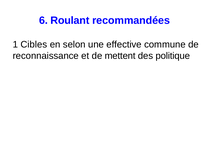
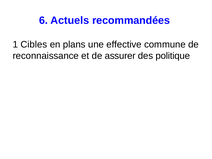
Roulant: Roulant -> Actuels
selon: selon -> plans
mettent: mettent -> assurer
